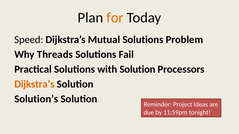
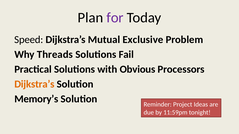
for colour: orange -> purple
Mutual Solutions: Solutions -> Exclusive
with Solution: Solution -> Obvious
Solution’s: Solution’s -> Memory’s
